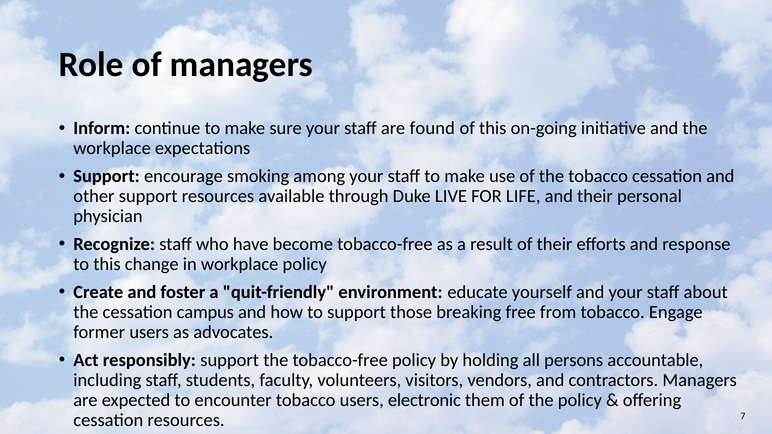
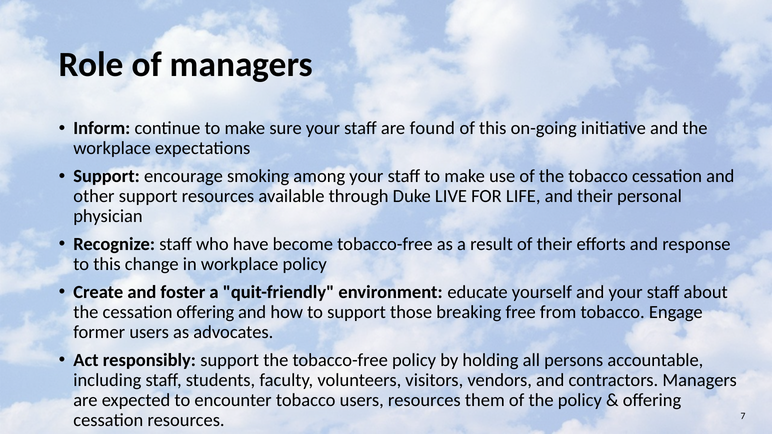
cessation campus: campus -> offering
users electronic: electronic -> resources
